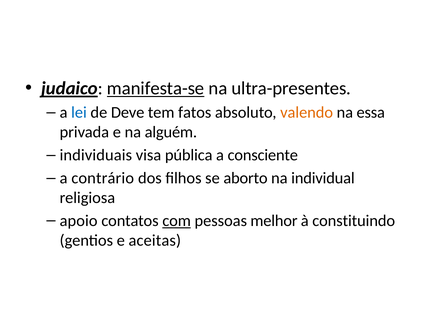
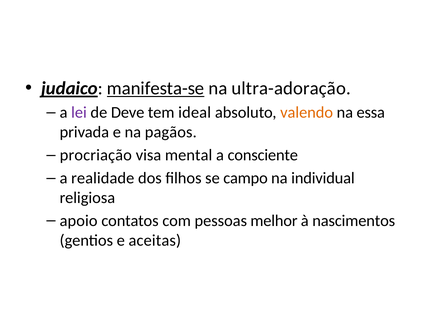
ultra-presentes: ultra-presentes -> ultra-adoração
lei colour: blue -> purple
fatos: fatos -> ideal
alguém: alguém -> pagãos
individuais: individuais -> procriação
pública: pública -> mental
contrário: contrário -> realidade
aborto: aborto -> campo
com underline: present -> none
constituindo: constituindo -> nascimentos
